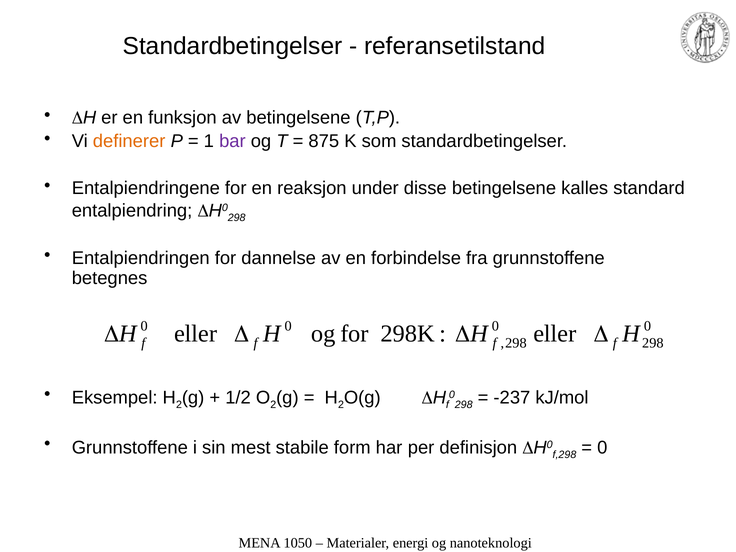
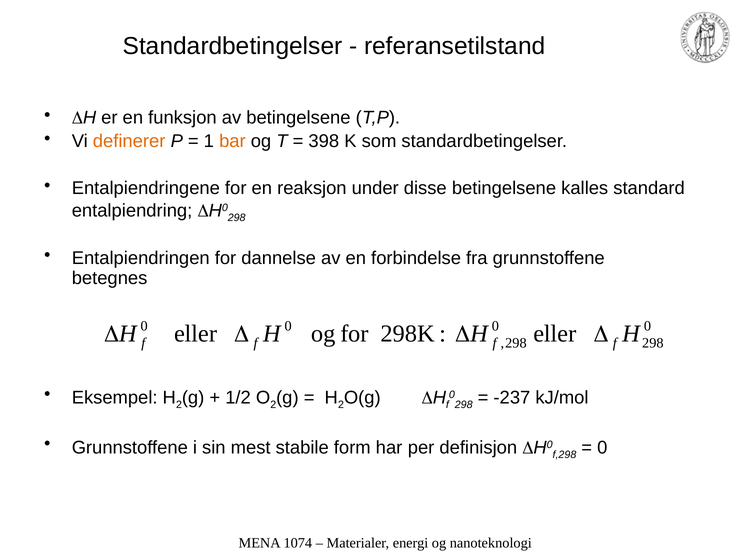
bar colour: purple -> orange
875: 875 -> 398
1050: 1050 -> 1074
